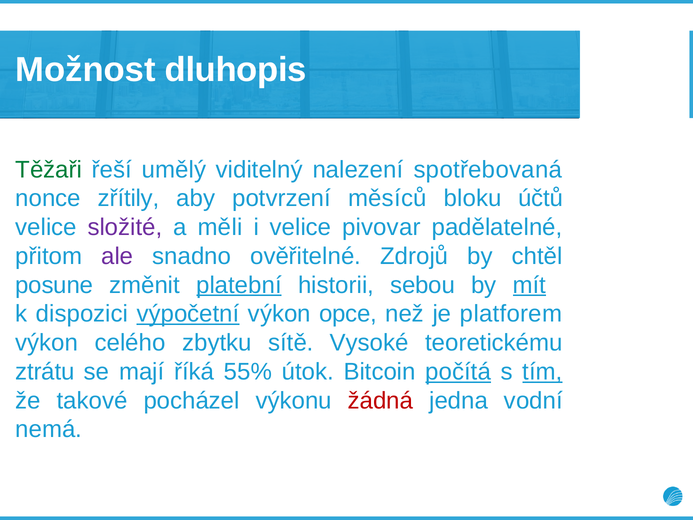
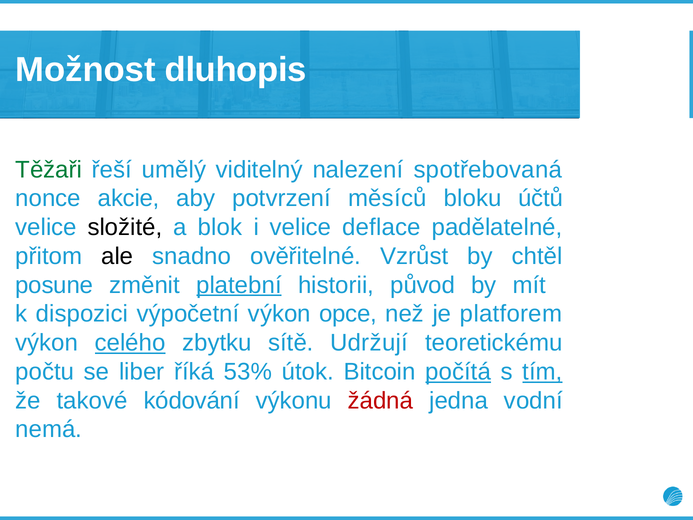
zřítily: zřítily -> akcie
složité colour: purple -> black
měli: měli -> blok
pivovar: pivovar -> deflace
ale colour: purple -> black
Zdrojů: Zdrojů -> Vzrůst
sebou: sebou -> původ
mít underline: present -> none
výpočetní underline: present -> none
celého underline: none -> present
Vysoké: Vysoké -> Udržují
ztrátu: ztrátu -> počtu
mají: mají -> liber
55%: 55% -> 53%
pocházel: pocházel -> kódování
